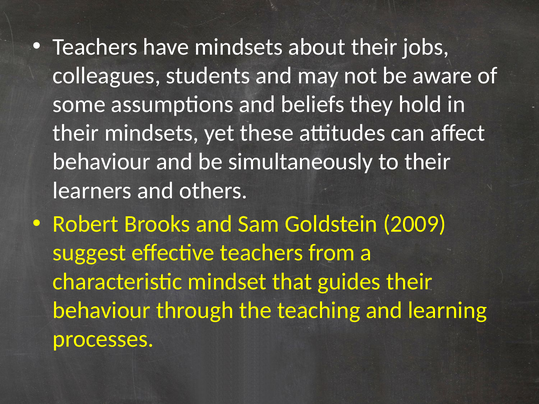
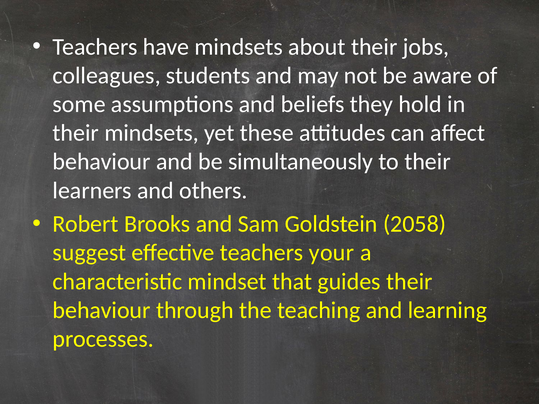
2009: 2009 -> 2058
from: from -> your
